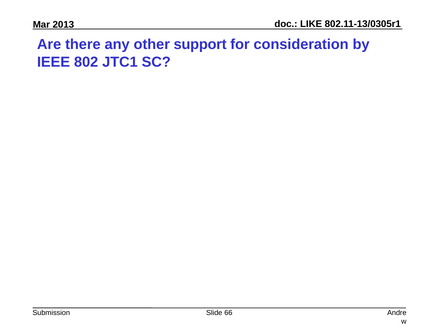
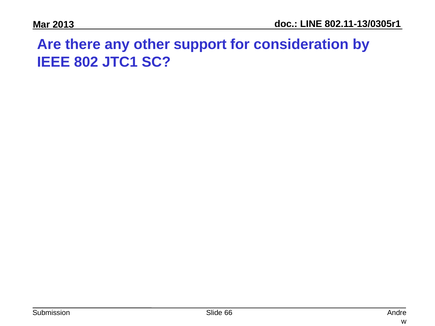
LIKE: LIKE -> LINE
